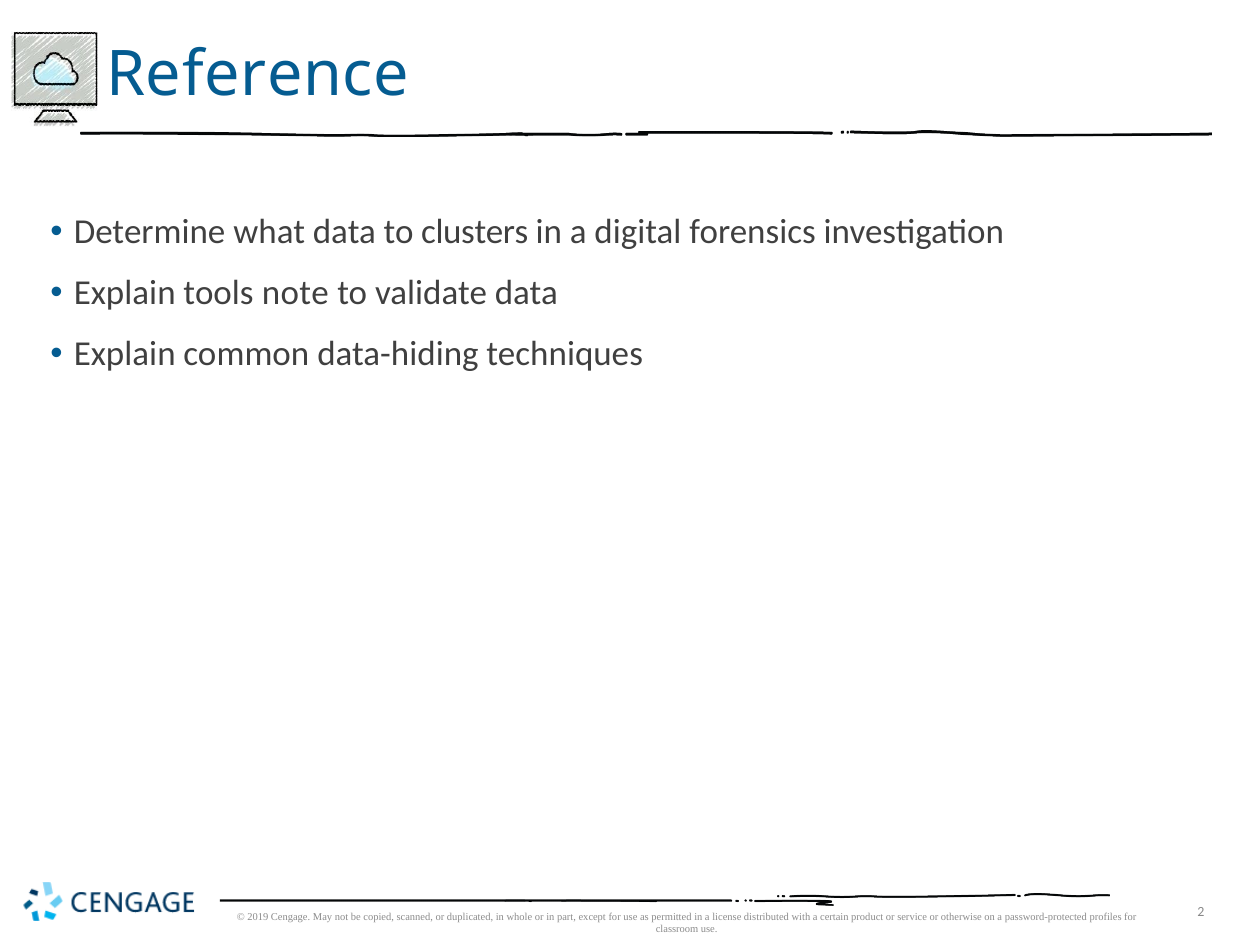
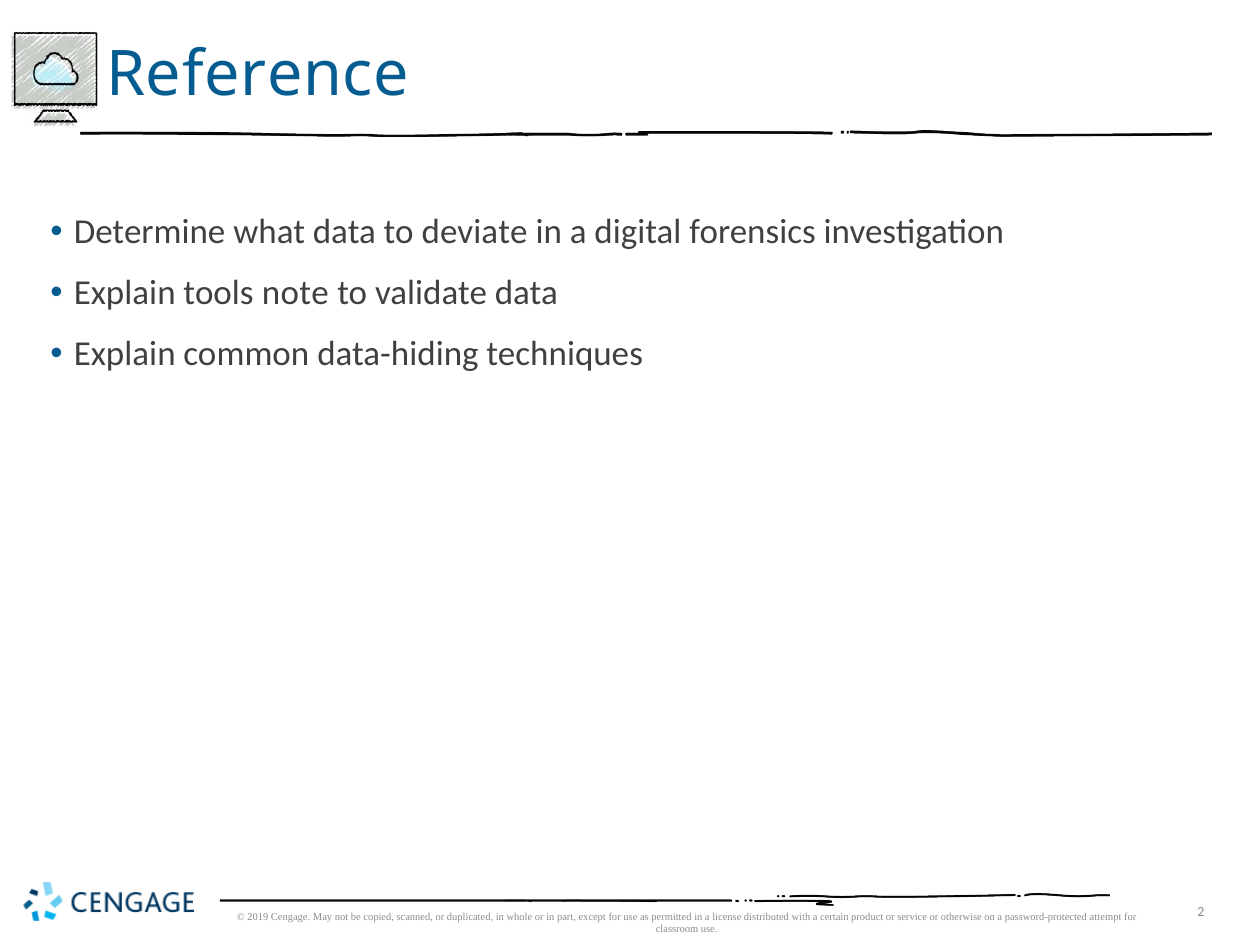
clusters: clusters -> deviate
profiles: profiles -> attempt
